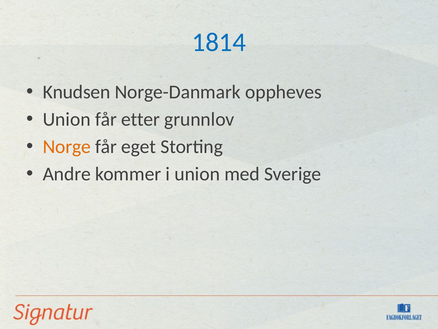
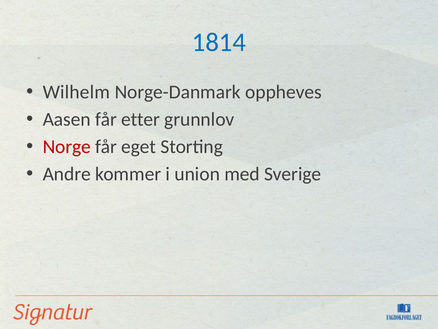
Knudsen: Knudsen -> Wilhelm
Union at (67, 119): Union -> Aasen
Norge colour: orange -> red
